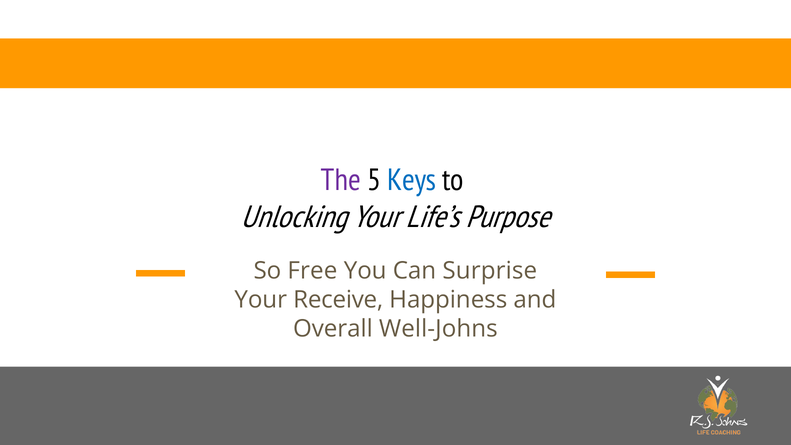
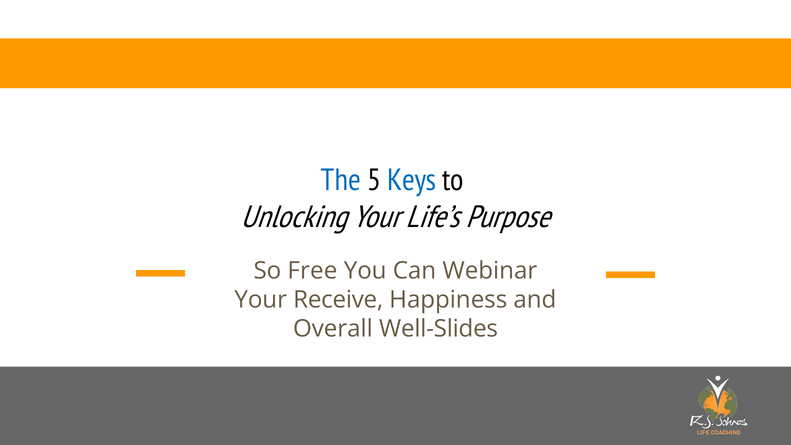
The colour: purple -> blue
Surprise: Surprise -> Webinar
Well-Johns: Well-Johns -> Well-Slides
